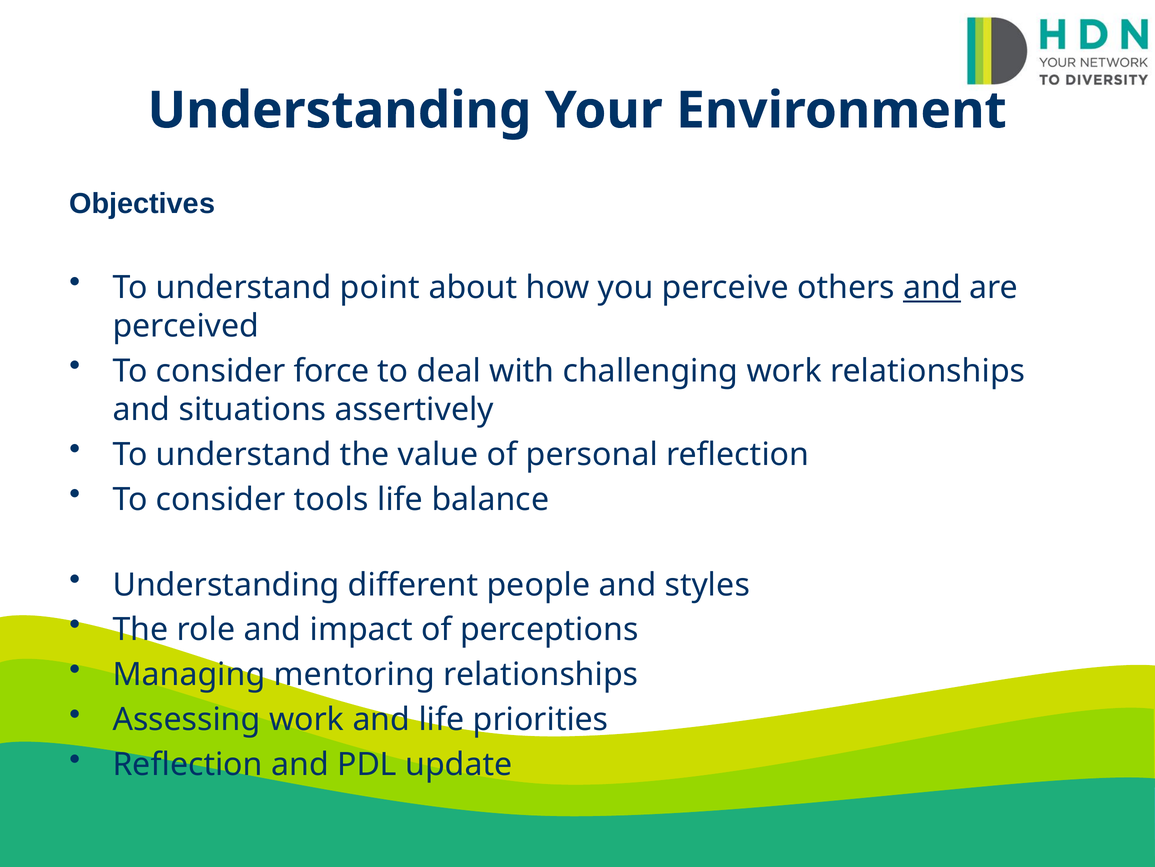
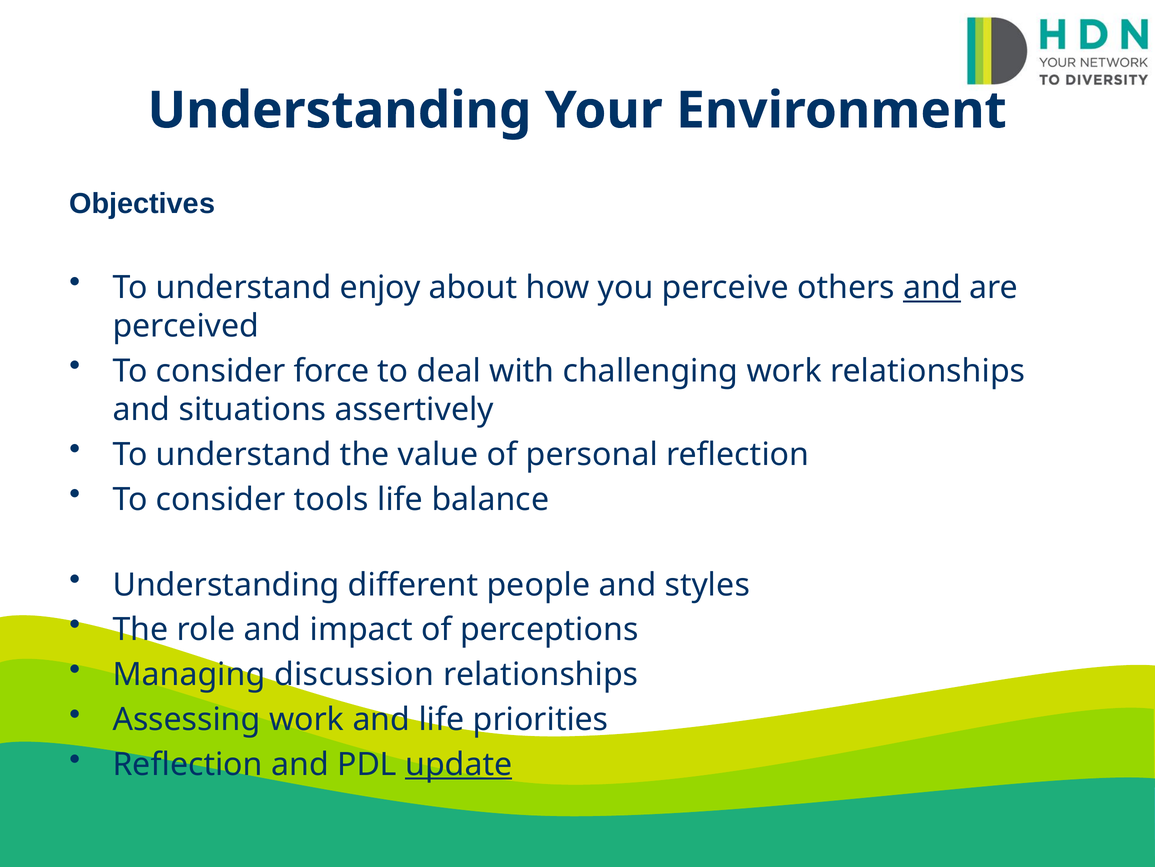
point: point -> enjoy
mentoring: mentoring -> discussion
update underline: none -> present
